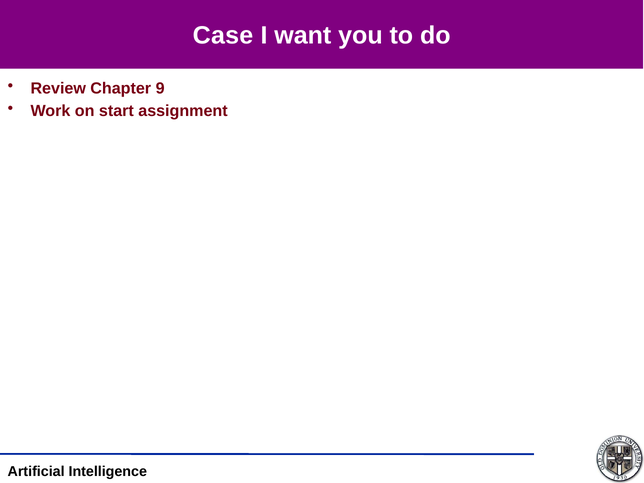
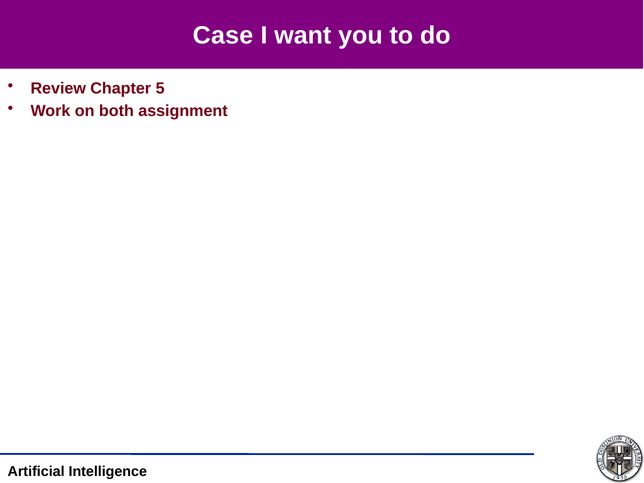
9: 9 -> 5
start: start -> both
